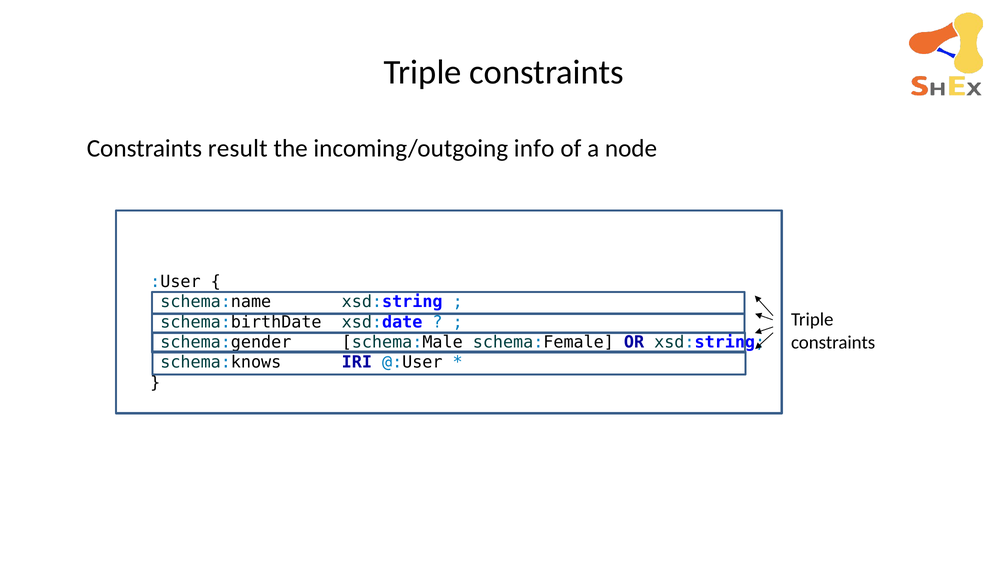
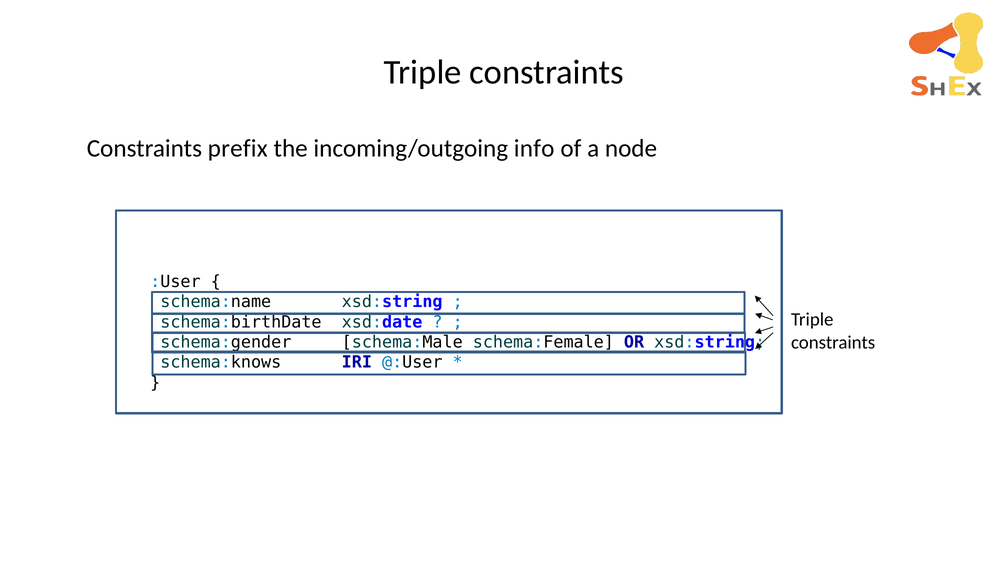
result: result -> prefix
